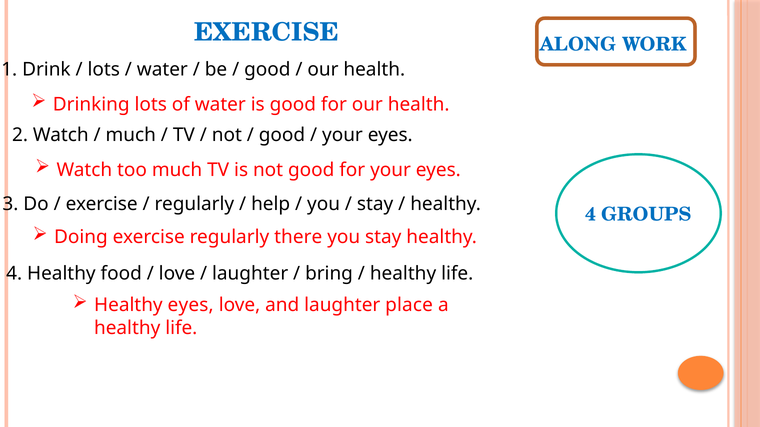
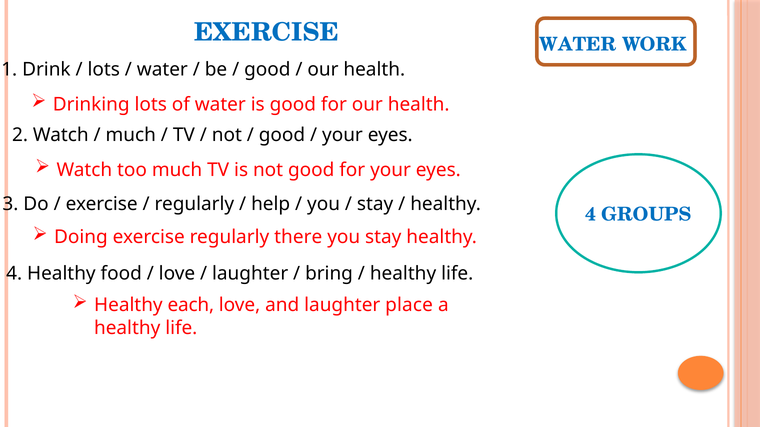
ALONG at (578, 45): ALONG -> WATER
Healthy eyes: eyes -> each
